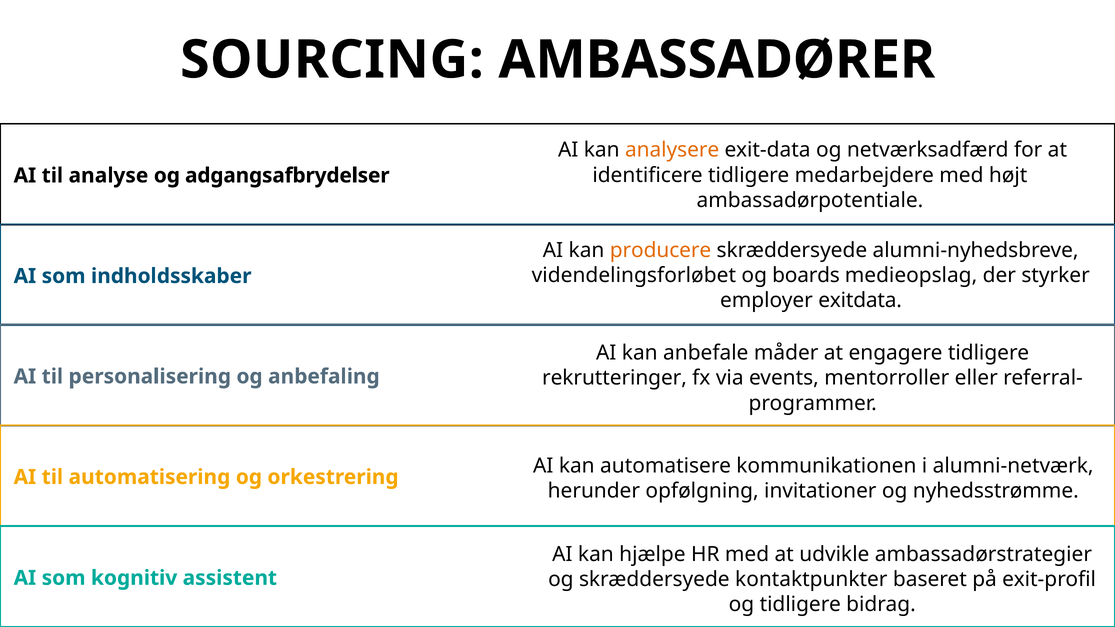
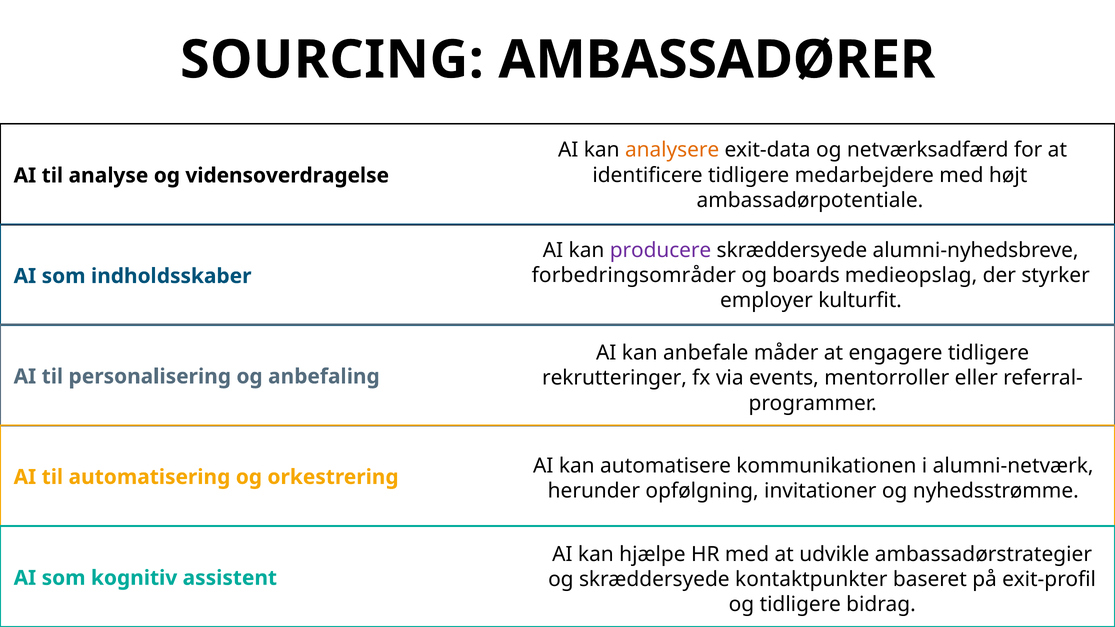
adgangsafbrydelser: adgangsafbrydelser -> vidensoverdragelse
producere colour: orange -> purple
videndelingsforløbet: videndelingsforløbet -> forbedringsområder
exitdata: exitdata -> kulturfit
